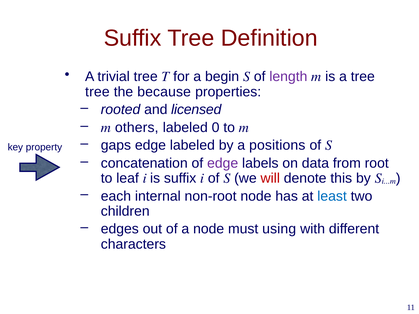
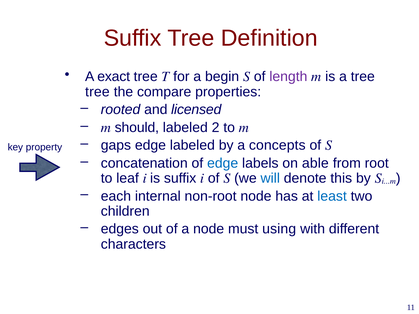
trivial: trivial -> exact
because: because -> compare
others: others -> should
0: 0 -> 2
positions: positions -> concepts
edge at (223, 163) colour: purple -> blue
data: data -> able
will colour: red -> blue
